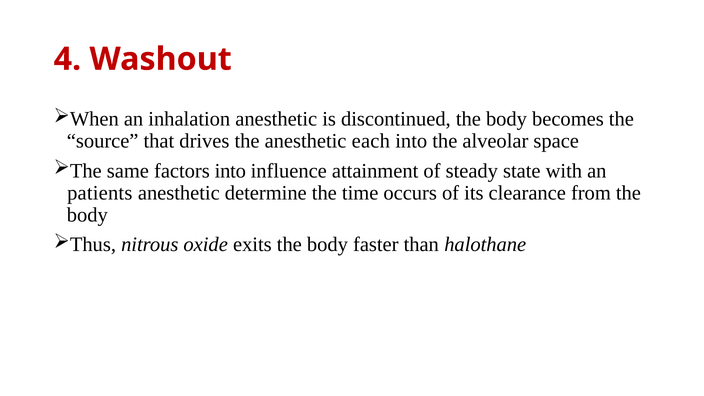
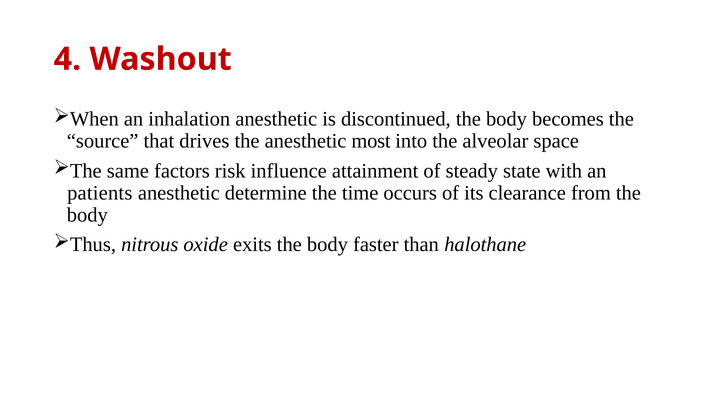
each: each -> most
factors into: into -> risk
